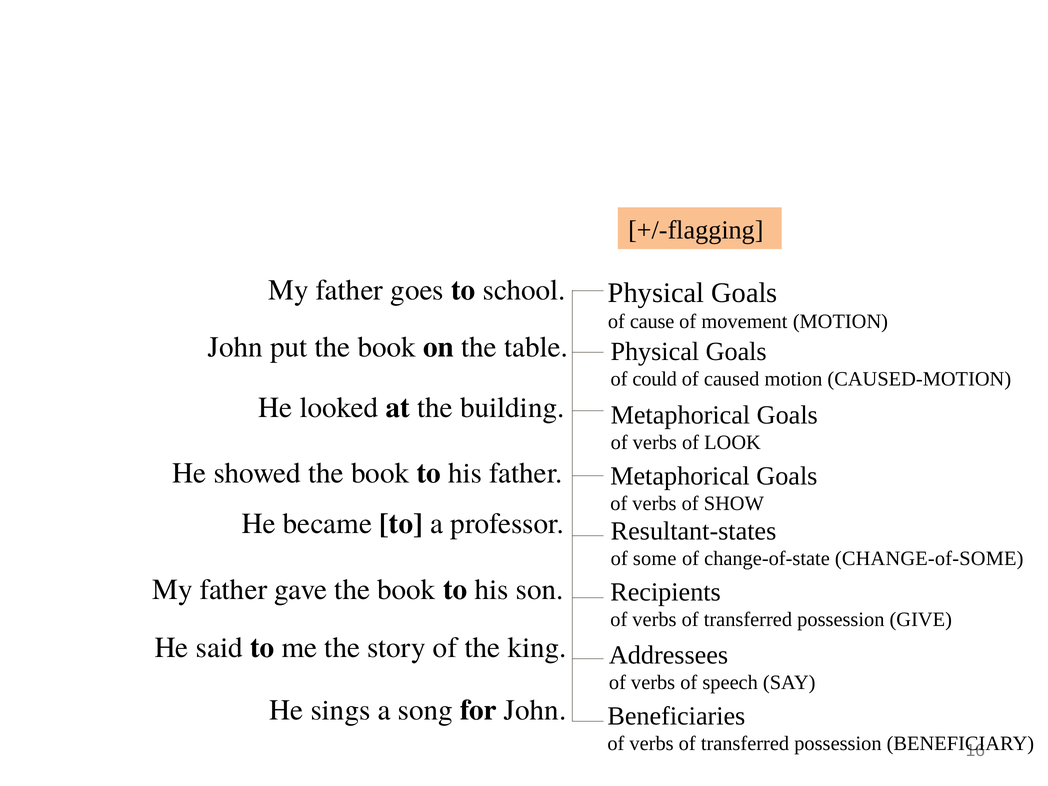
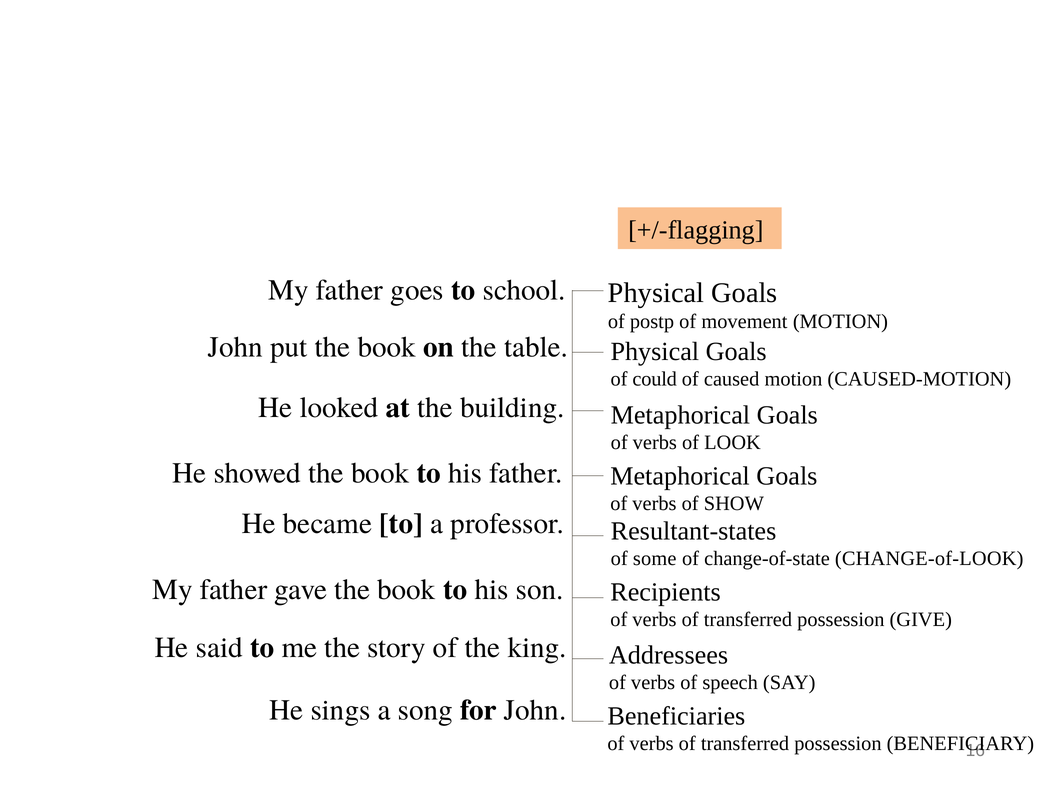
cause: cause -> postp
CHANGE-of-SOME: CHANGE-of-SOME -> CHANGE-of-LOOK
